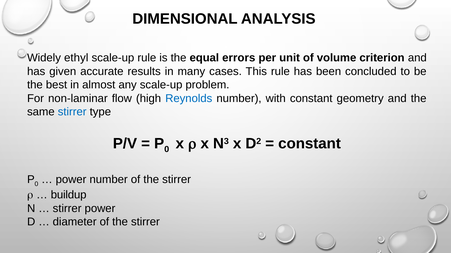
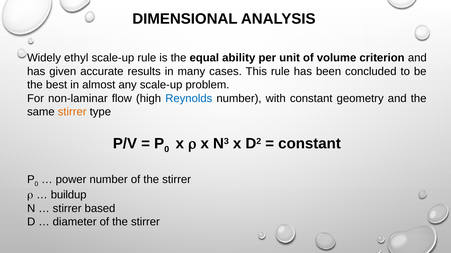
errors: errors -> ability
stirrer at (72, 112) colour: blue -> orange
stirrer power: power -> based
